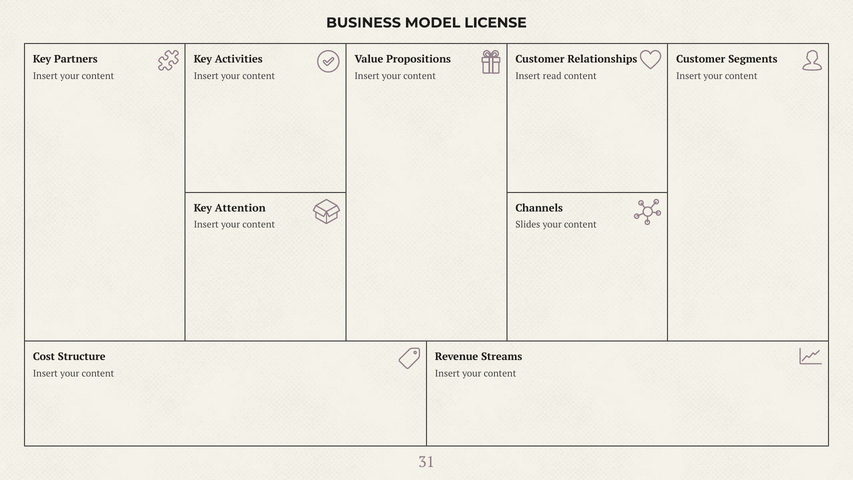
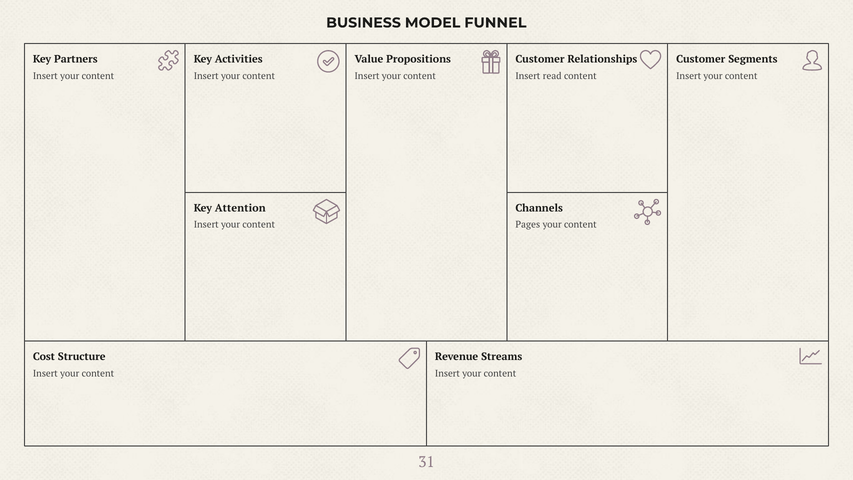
LICENSE: LICENSE -> FUNNEL
Slides: Slides -> Pages
